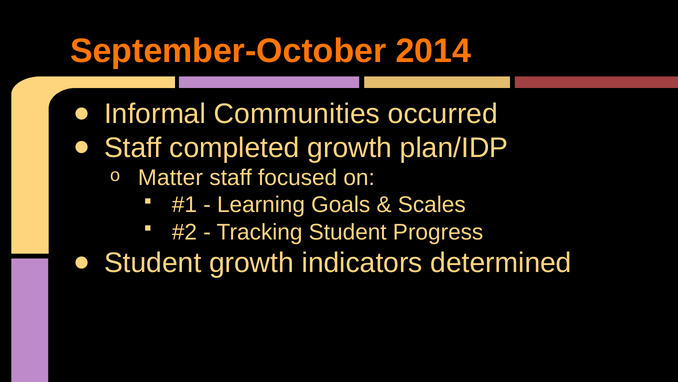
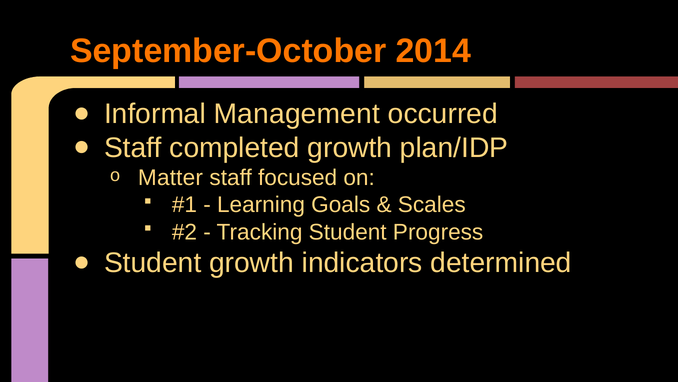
Communities: Communities -> Management
